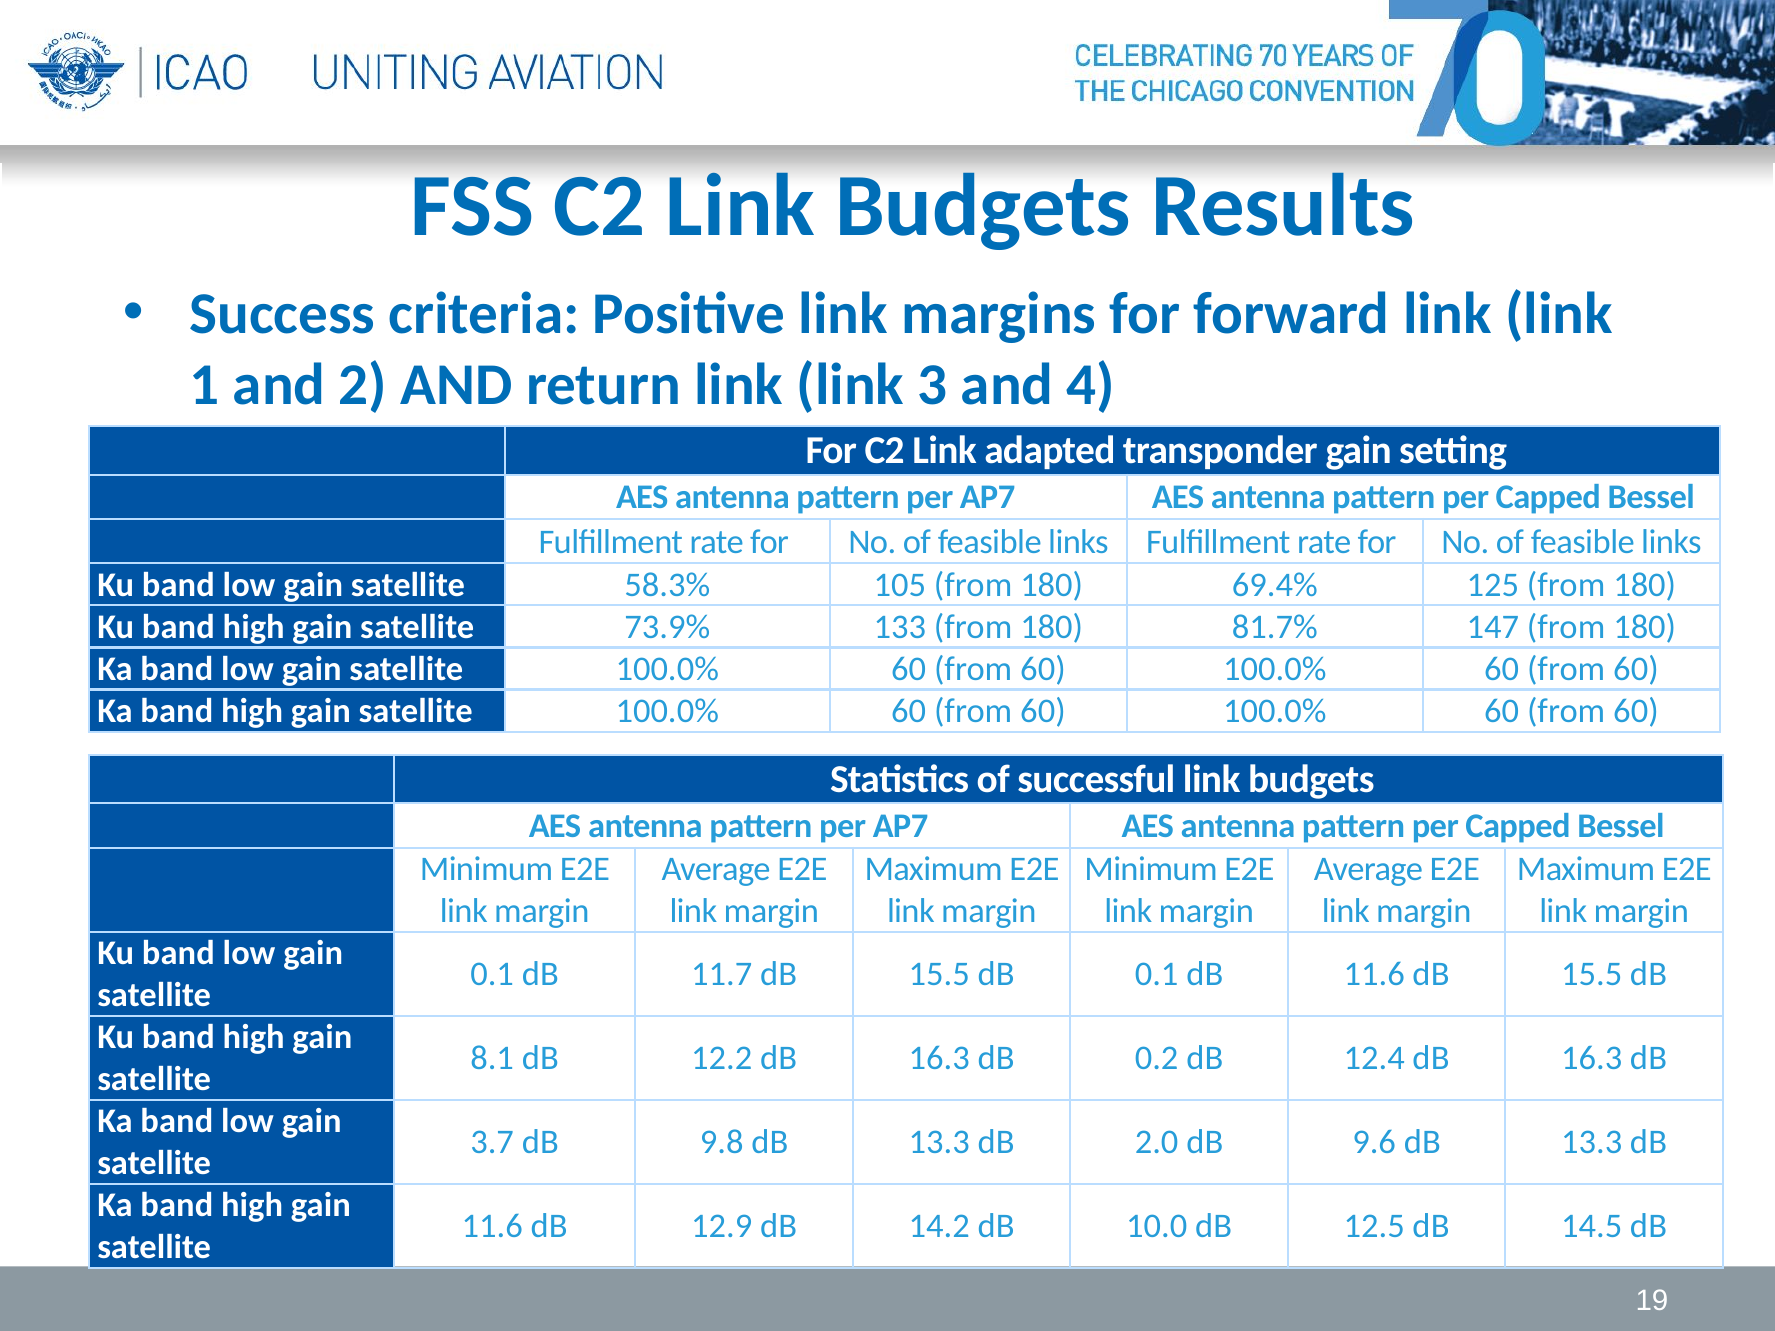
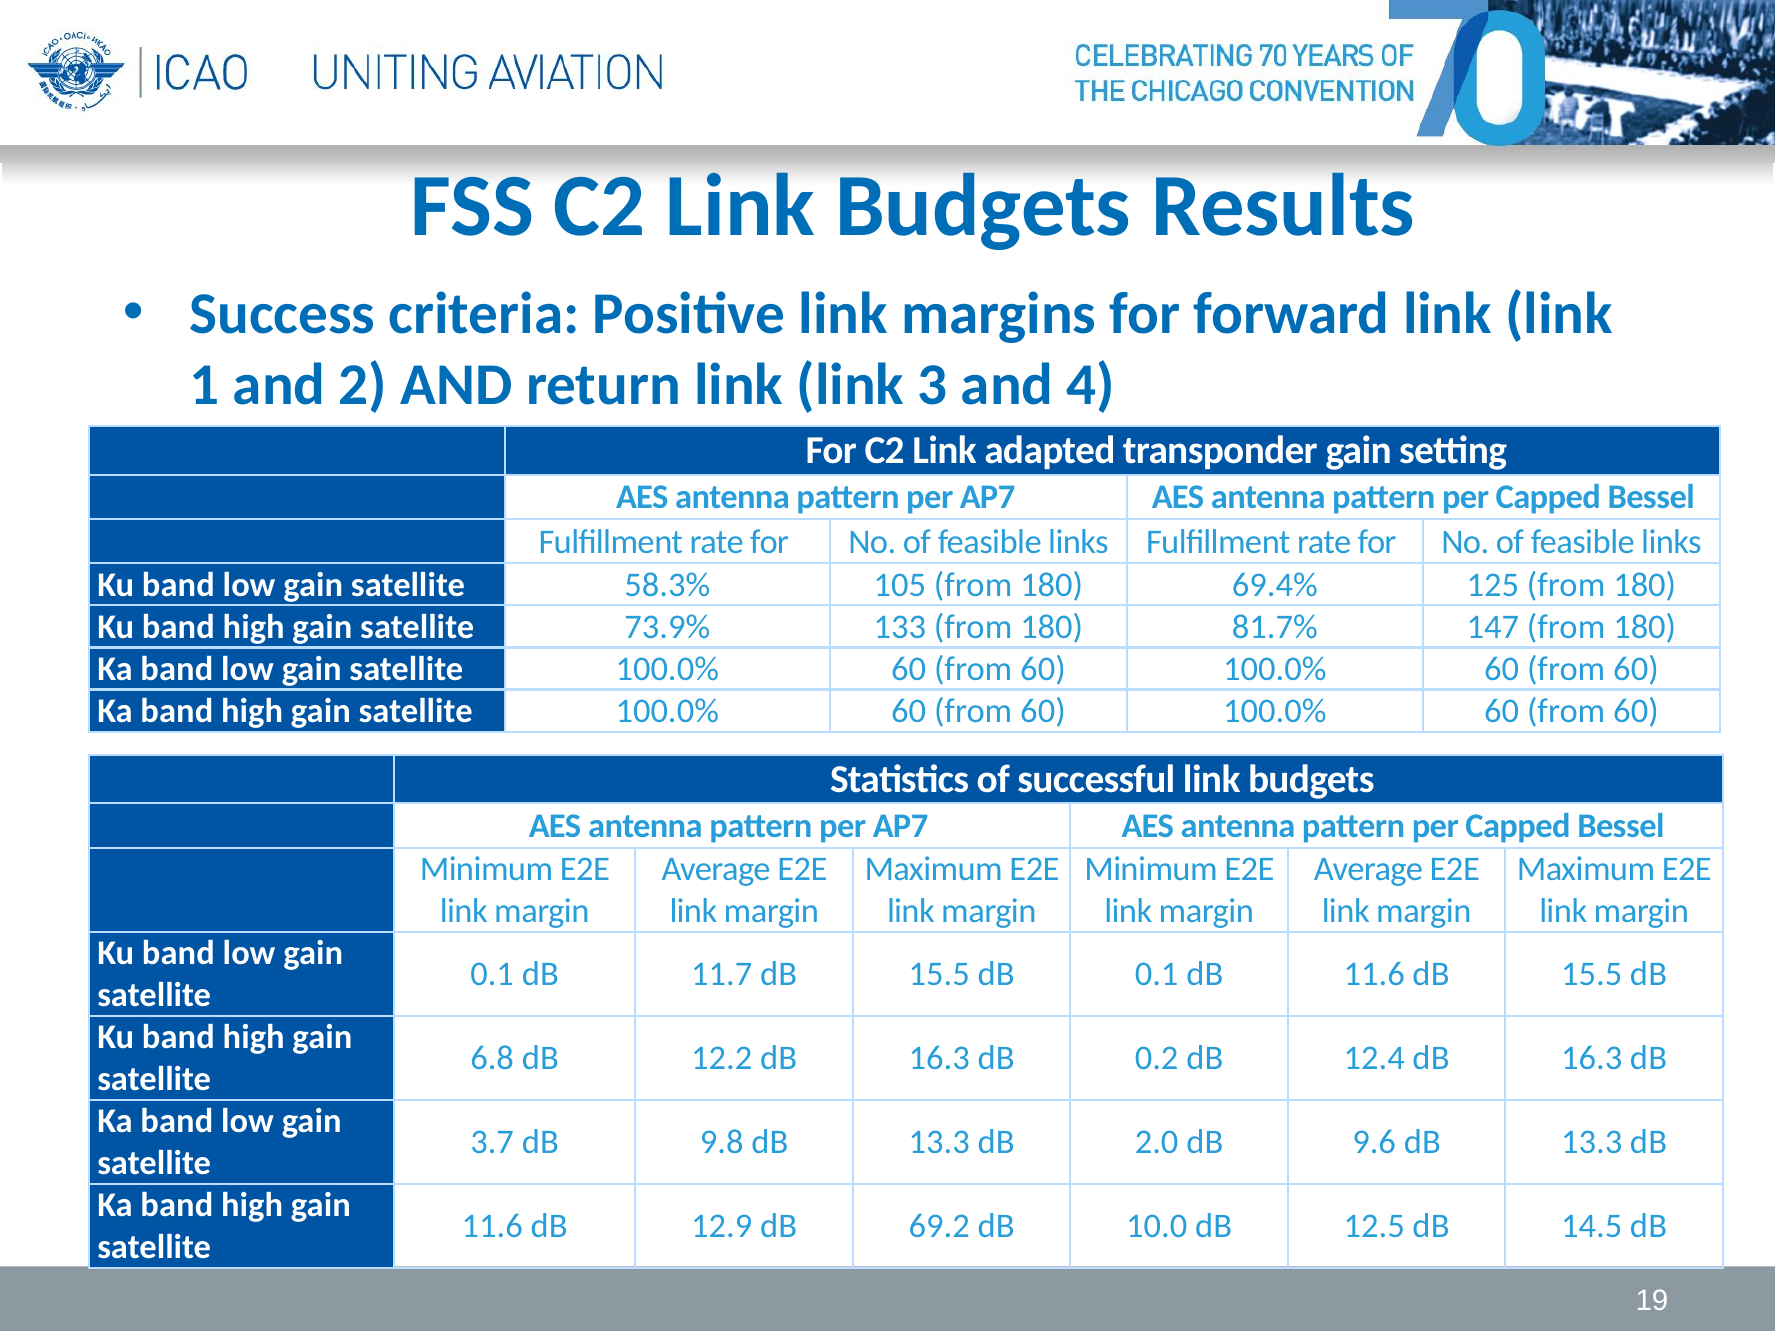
8.1: 8.1 -> 6.8
14.2: 14.2 -> 69.2
